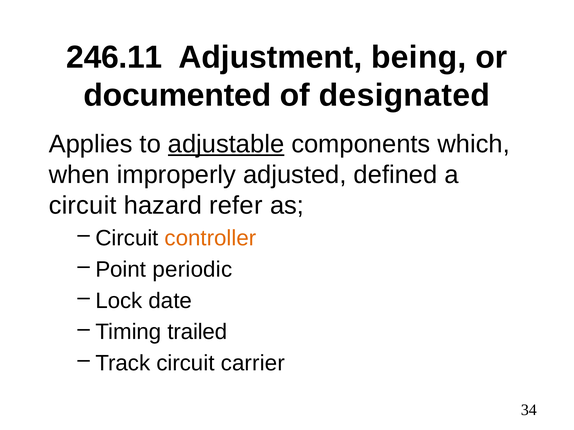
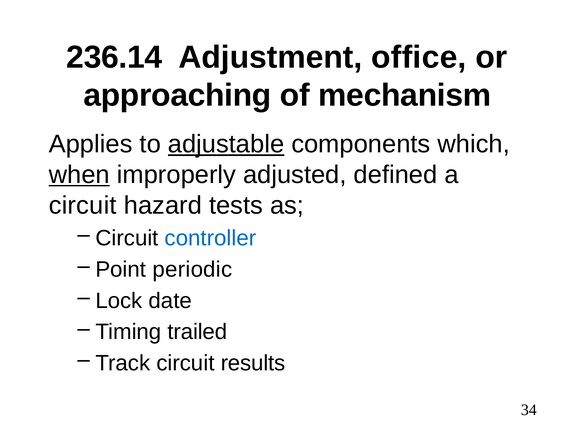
246.11: 246.11 -> 236.14
being: being -> office
documented: documented -> approaching
designated: designated -> mechanism
when underline: none -> present
refer: refer -> tests
controller colour: orange -> blue
carrier: carrier -> results
